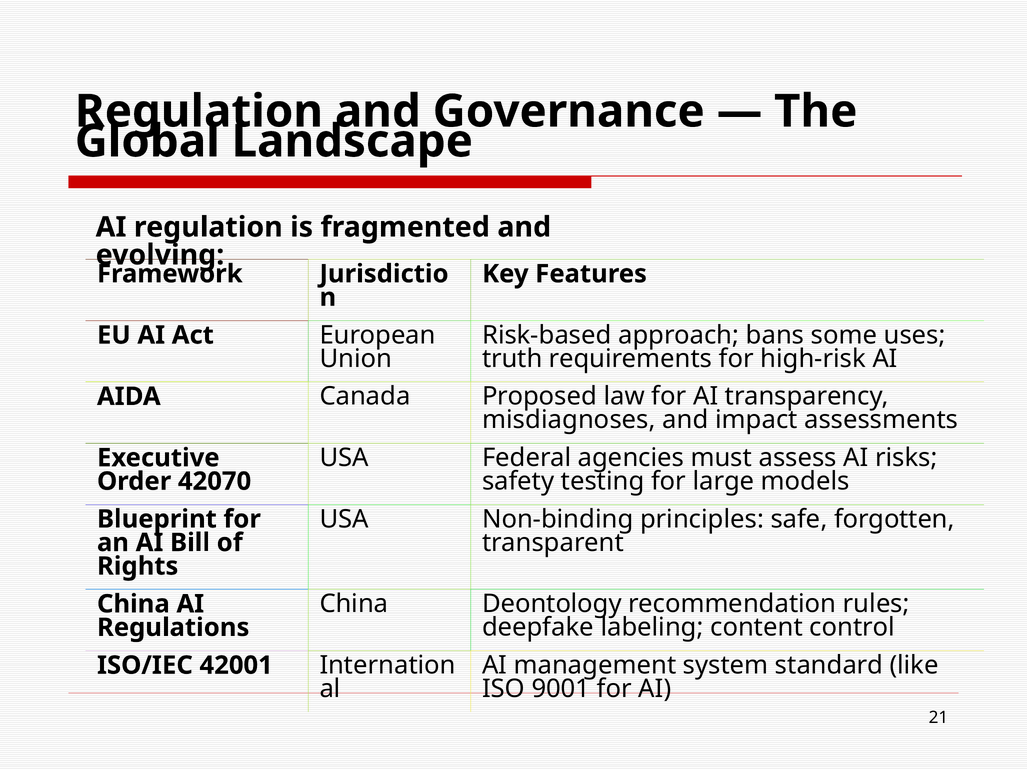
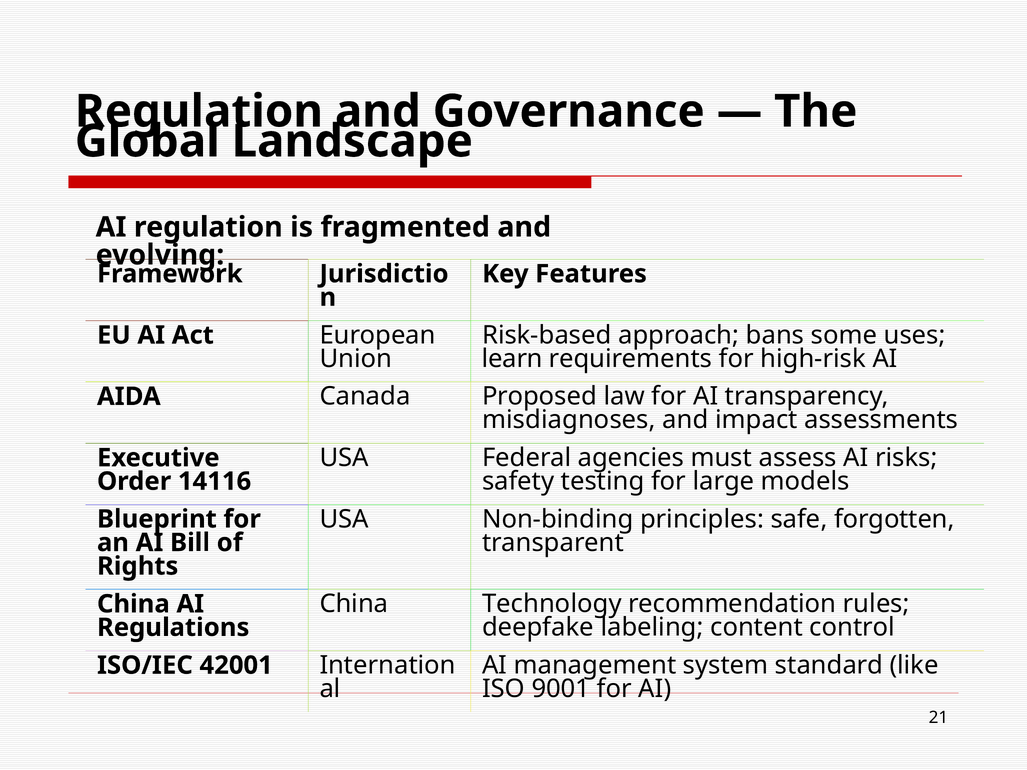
truth: truth -> learn
42070: 42070 -> 14116
Deontology: Deontology -> Technology
